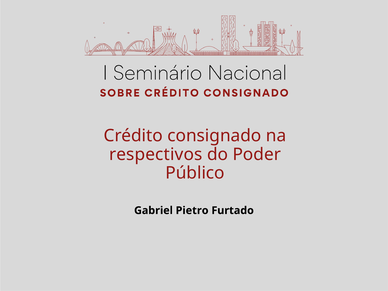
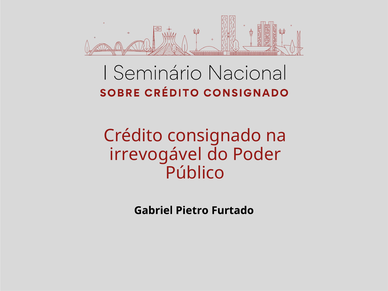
respectivos: respectivos -> irrevogável
